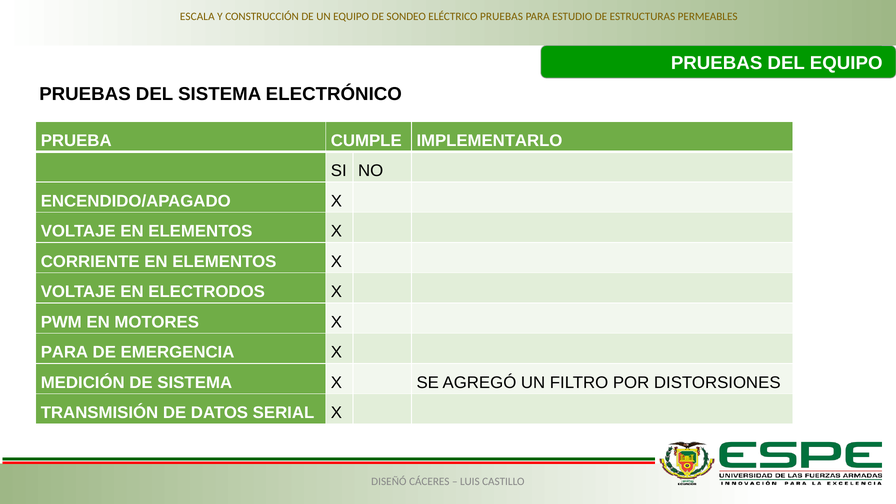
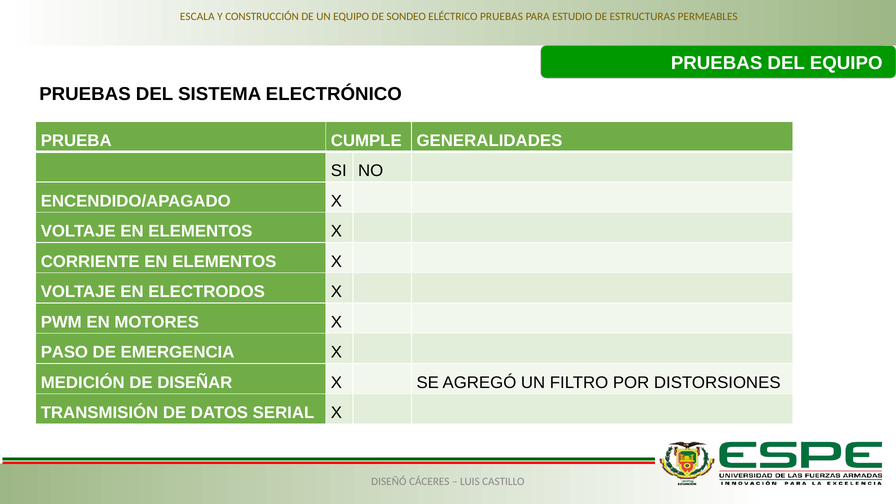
IMPLEMENTARLO: IMPLEMENTARLO -> GENERALIDADES
PARA at (64, 352): PARA -> PASO
DE SISTEMA: SISTEMA -> DISEÑAR
